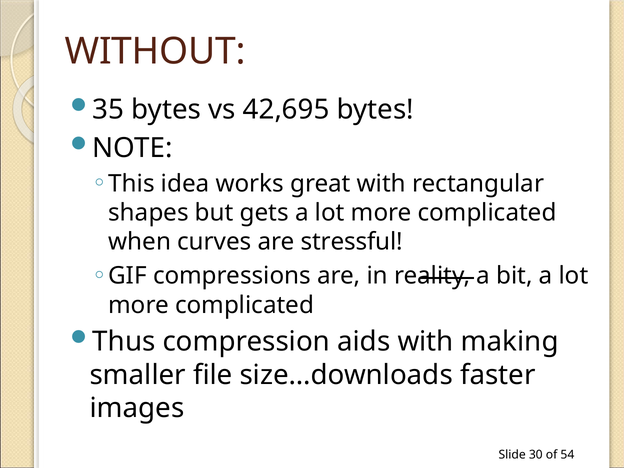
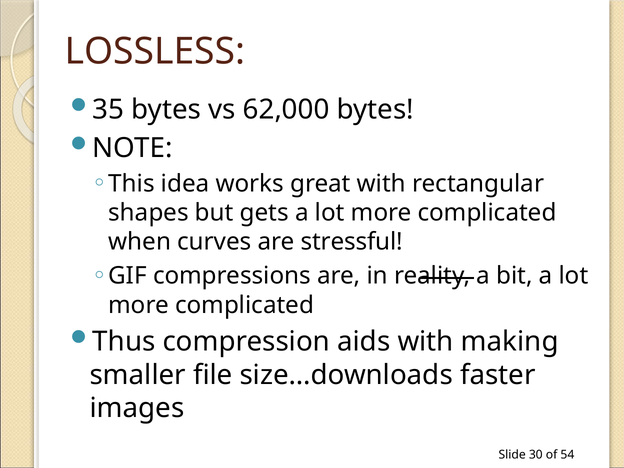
WITHOUT: WITHOUT -> LOSSLESS
42,695: 42,695 -> 62,000
